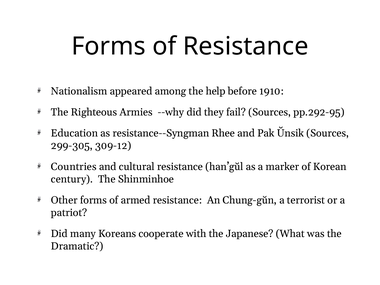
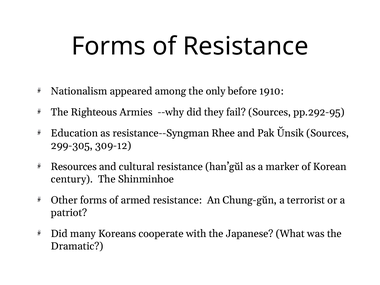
help: help -> only
Countries: Countries -> Resources
